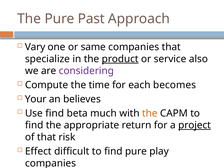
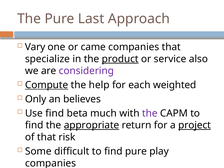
Past: Past -> Last
same: same -> came
Compute underline: none -> present
time: time -> help
becomes: becomes -> weighted
Your: Your -> Only
the at (150, 113) colour: orange -> purple
appropriate underline: none -> present
Effect: Effect -> Some
